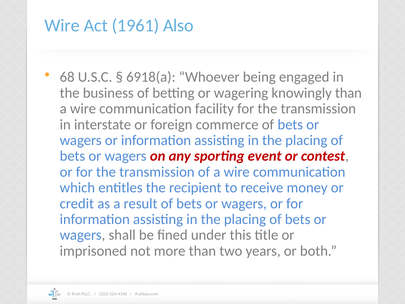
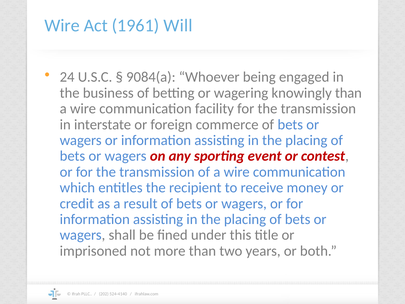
Also: Also -> Will
68: 68 -> 24
6918(a: 6918(a -> 9084(a
